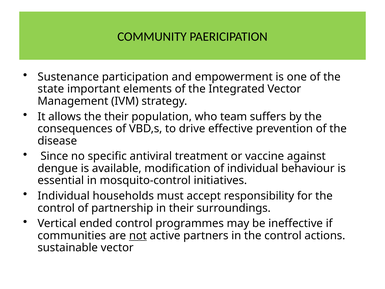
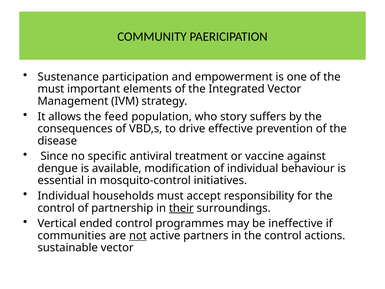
state at (51, 89): state -> must
the their: their -> feed
team: team -> story
their at (181, 208) underline: none -> present
